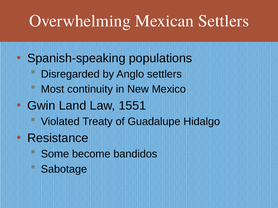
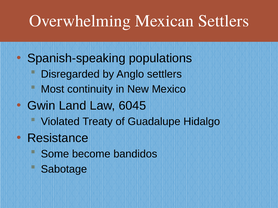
1551: 1551 -> 6045
